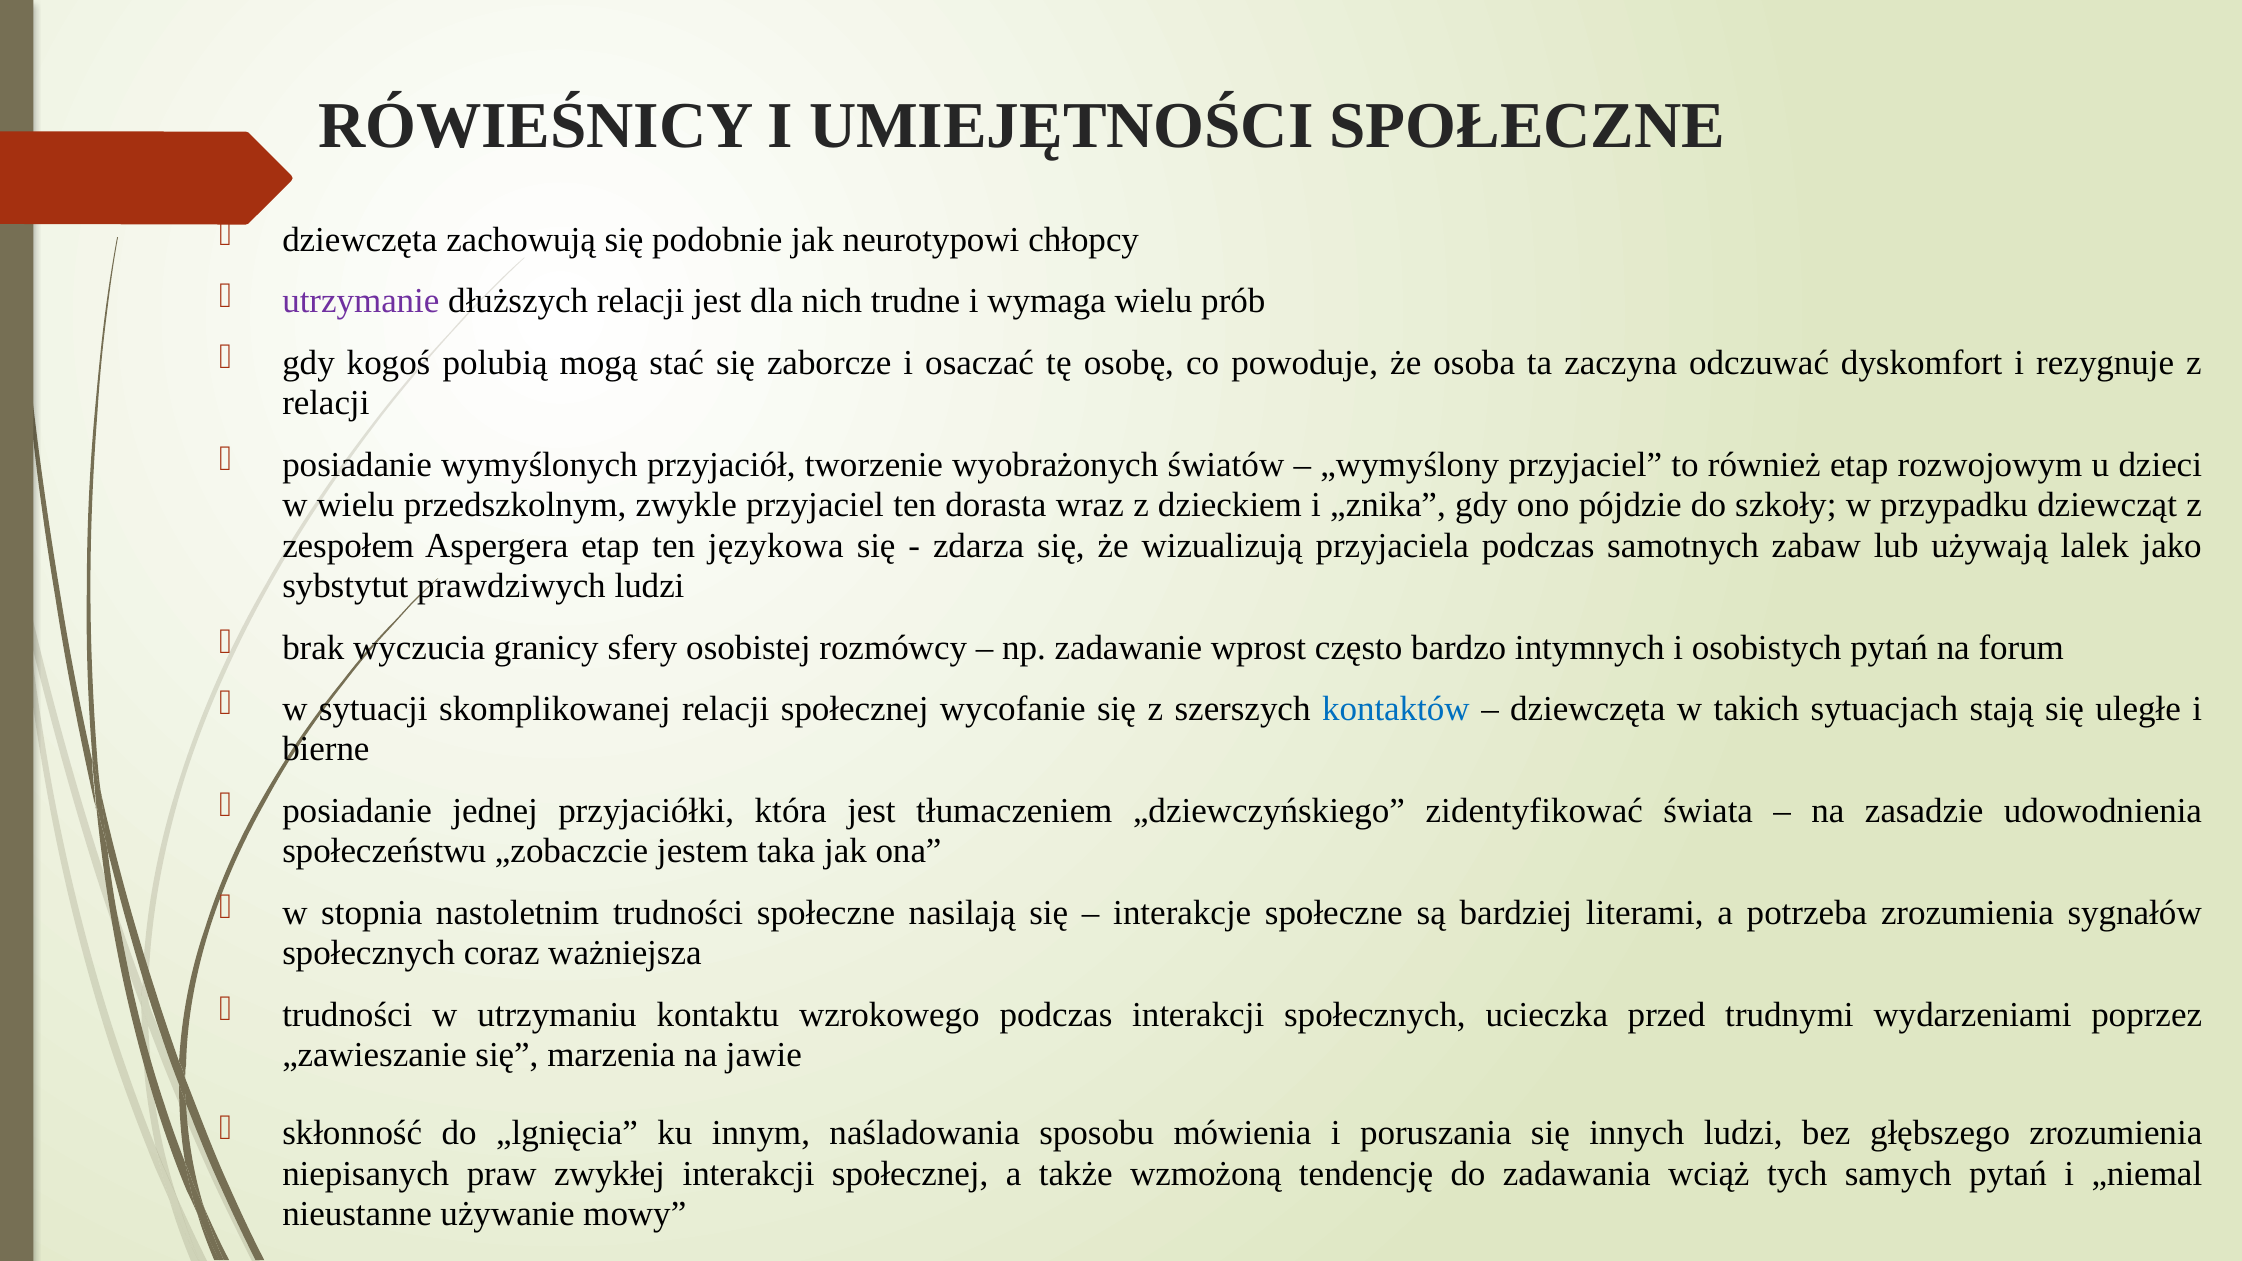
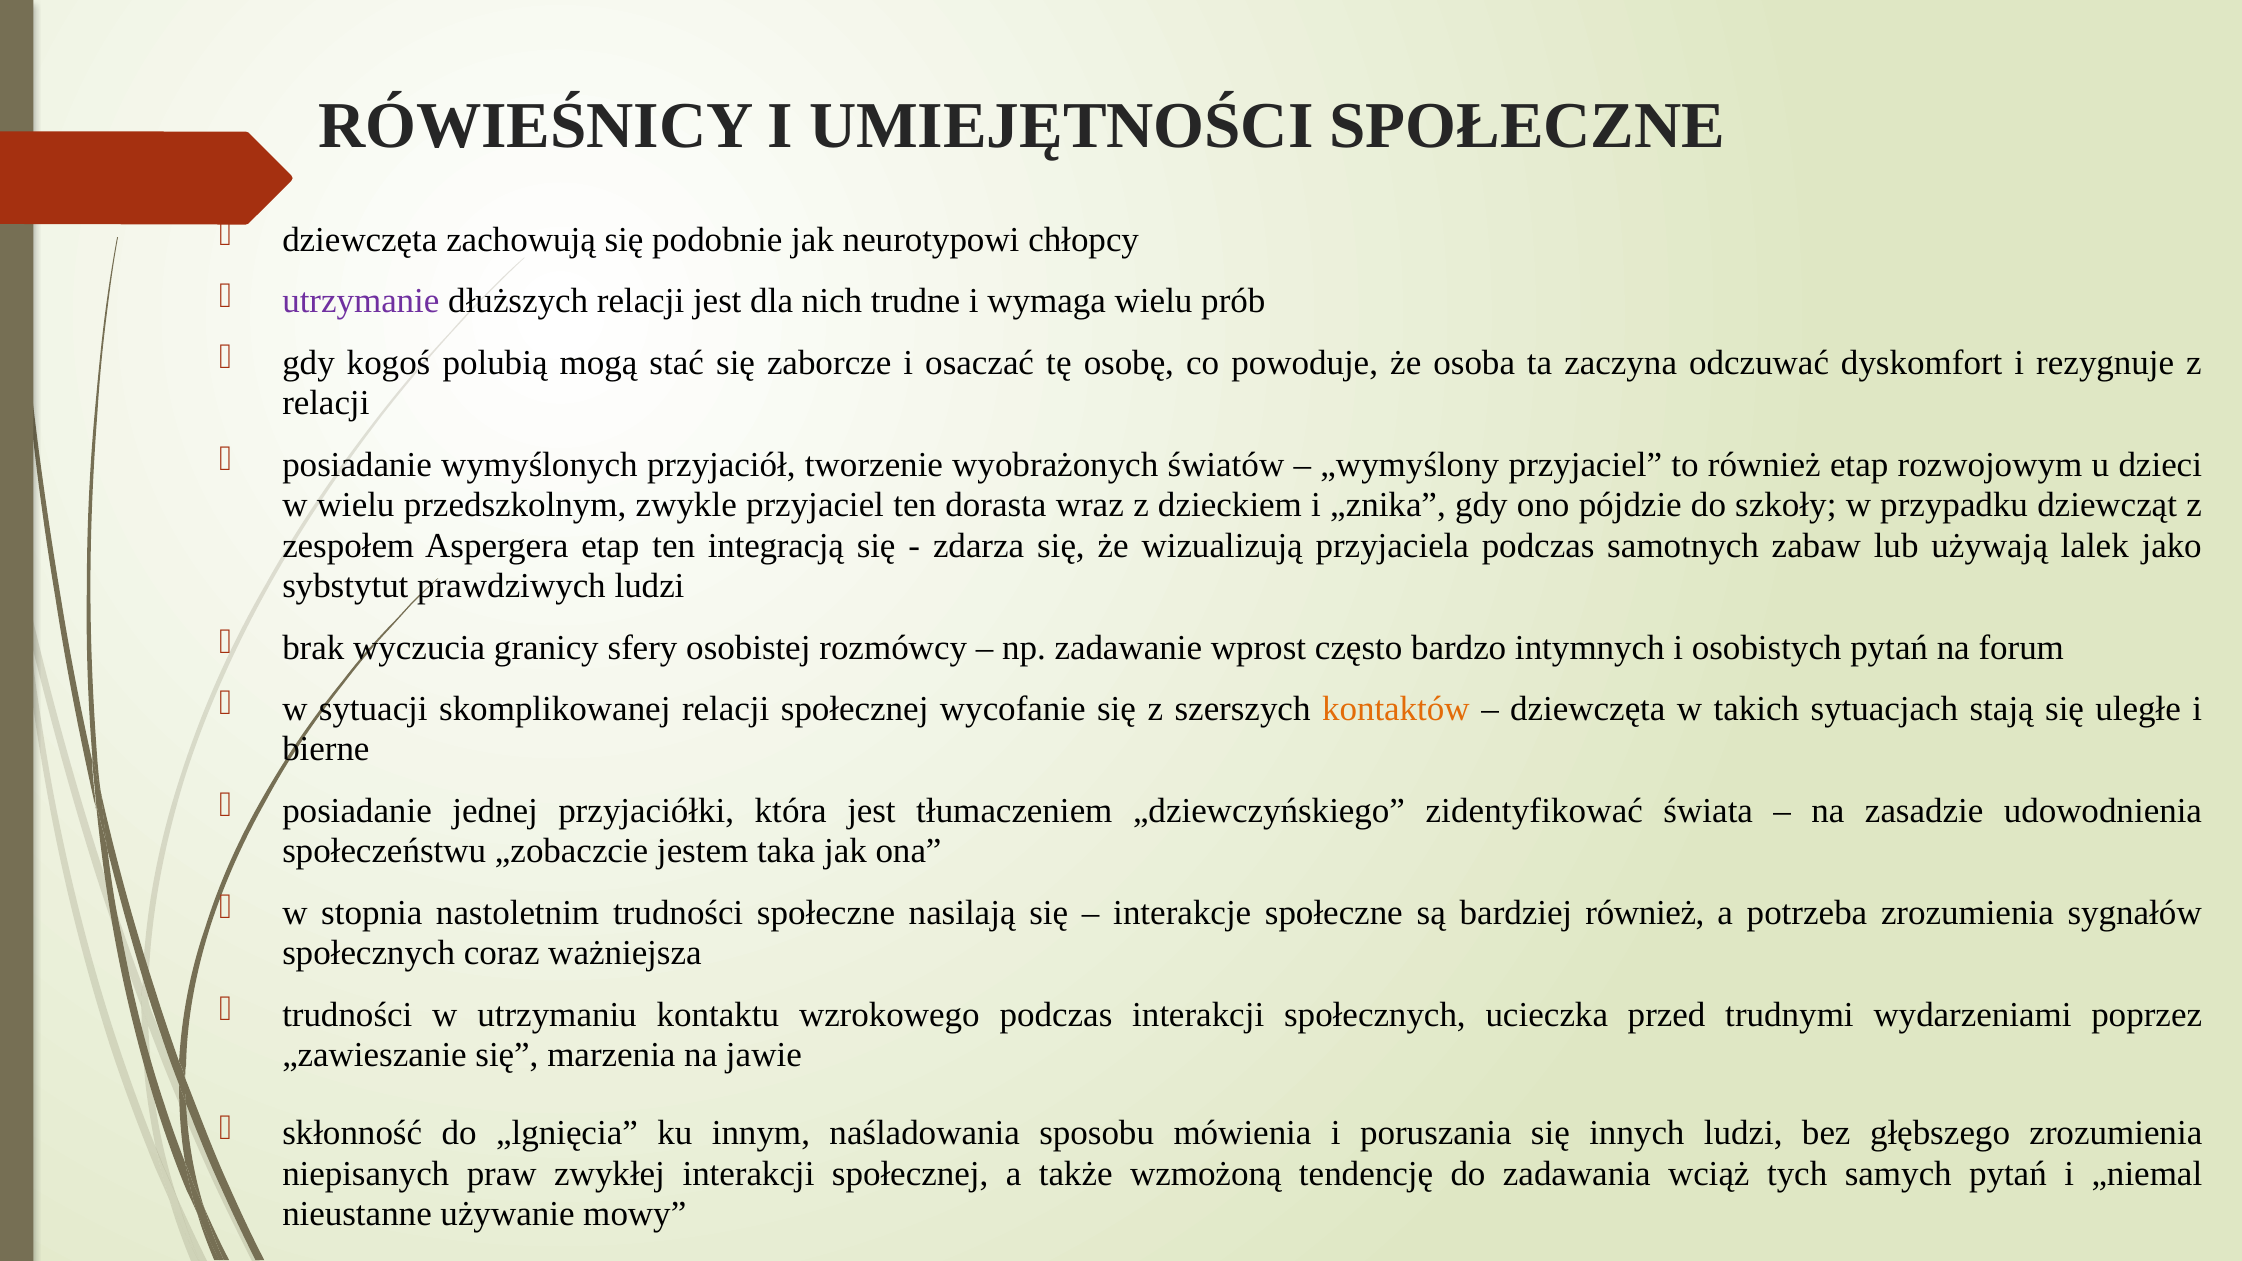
językowa: językowa -> integracją
kontaktów colour: blue -> orange
bardziej literami: literami -> również
